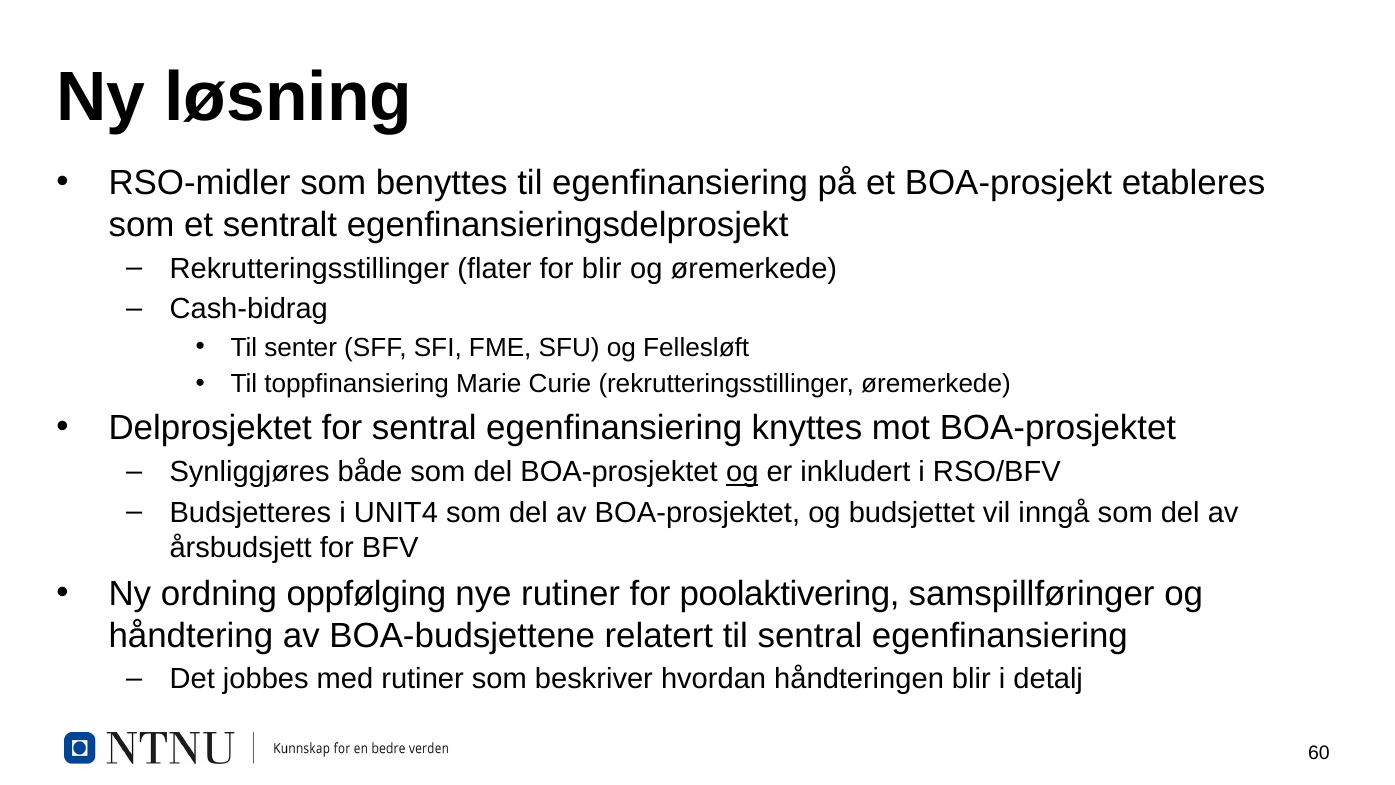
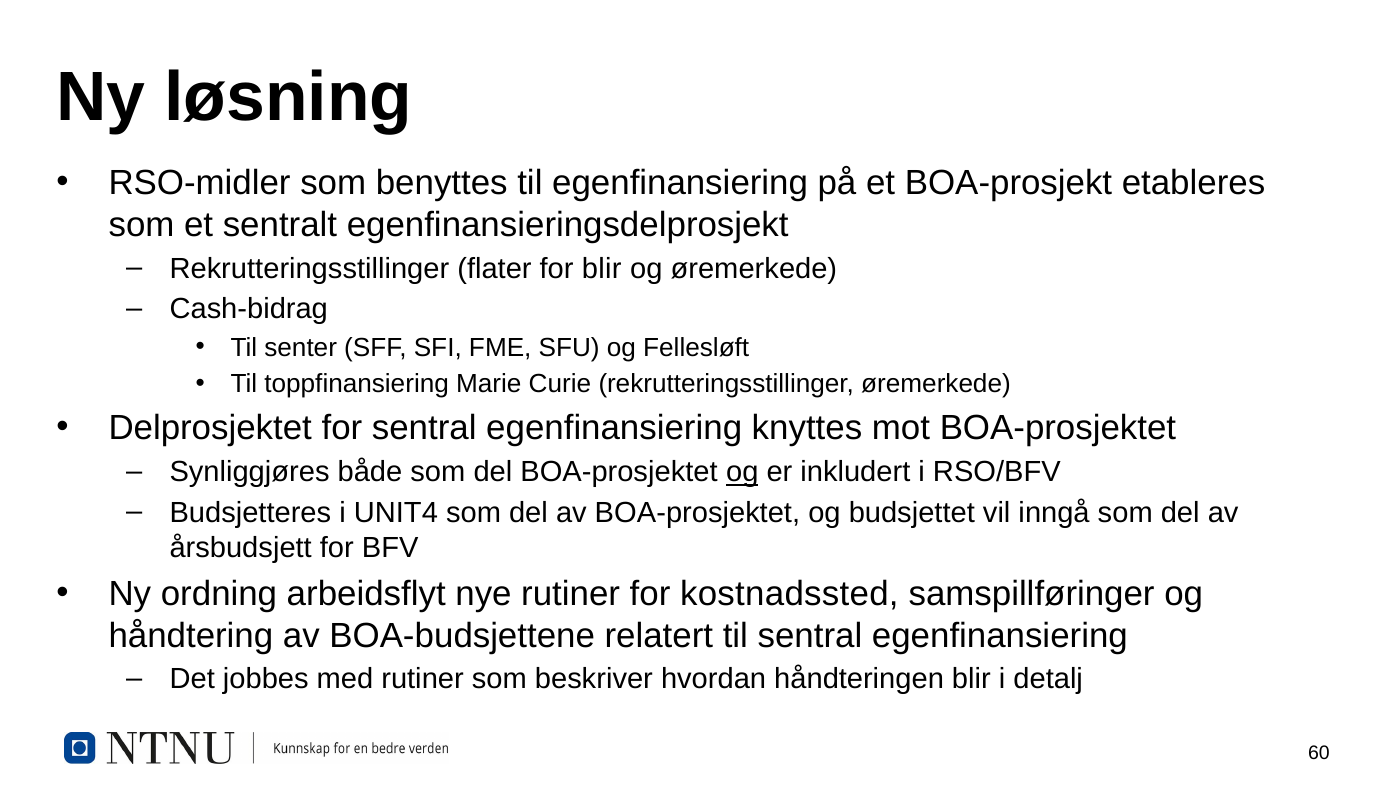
oppfølging: oppfølging -> arbeidsflyt
poolaktivering: poolaktivering -> kostnadssted
